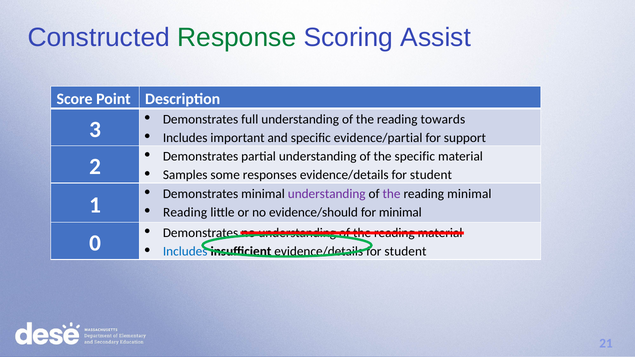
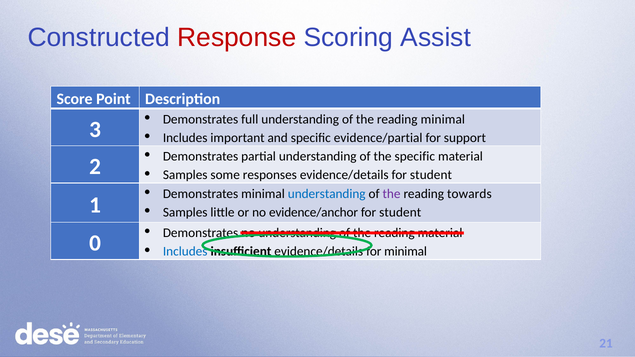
Response colour: green -> red
reading towards: towards -> minimal
understanding at (327, 194) colour: purple -> blue
reading minimal: minimal -> towards
Reading at (185, 212): Reading -> Samples
evidence/should: evidence/should -> evidence/anchor
minimal at (400, 212): minimal -> student
student at (405, 252): student -> minimal
